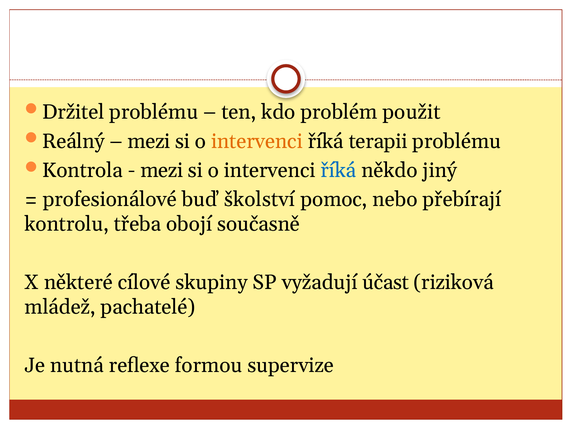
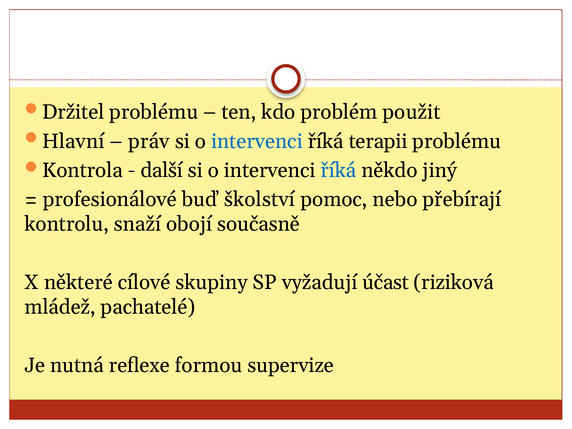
Reálný: Reálný -> Hlavní
mezi at (149, 141): mezi -> práv
intervenci at (257, 141) colour: orange -> blue
mezi at (162, 170): mezi -> další
třeba: třeba -> snaží
